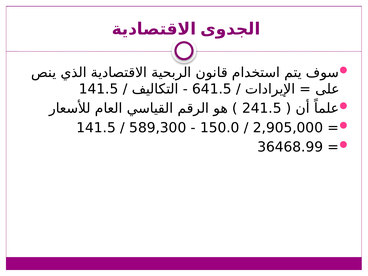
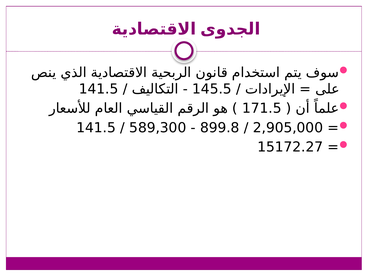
641.5: 641.5 -> 145.5
241.5: 241.5 -> 171.5
150.0: 150.0 -> 899.8
36468.99: 36468.99 -> 15172.27
